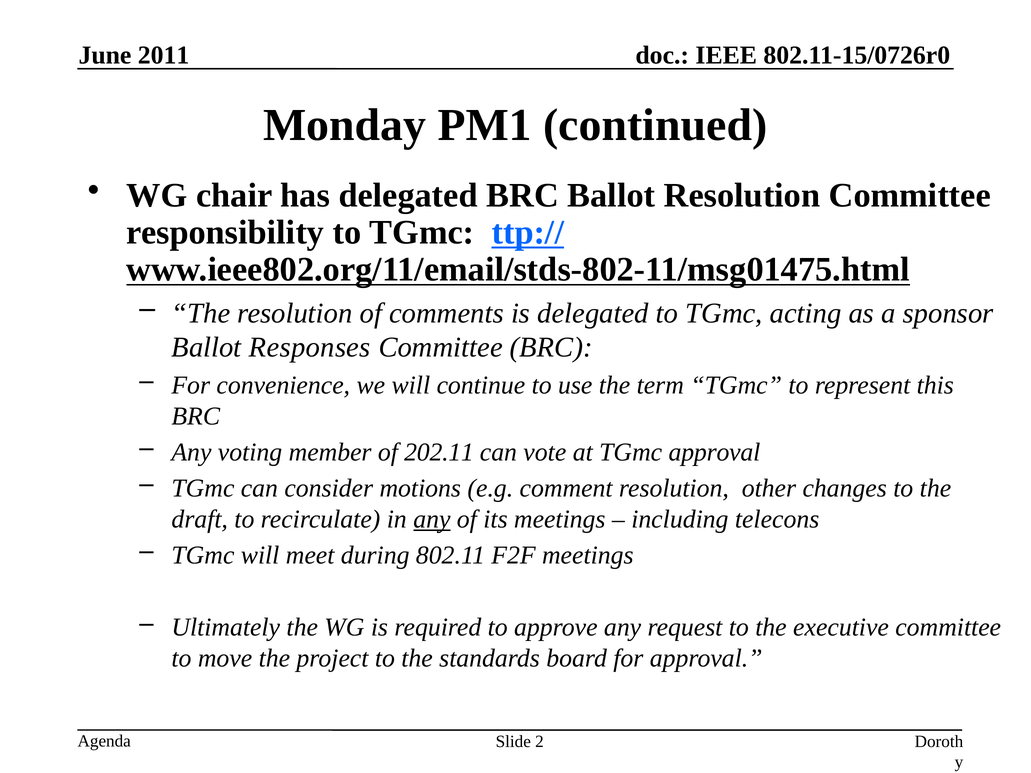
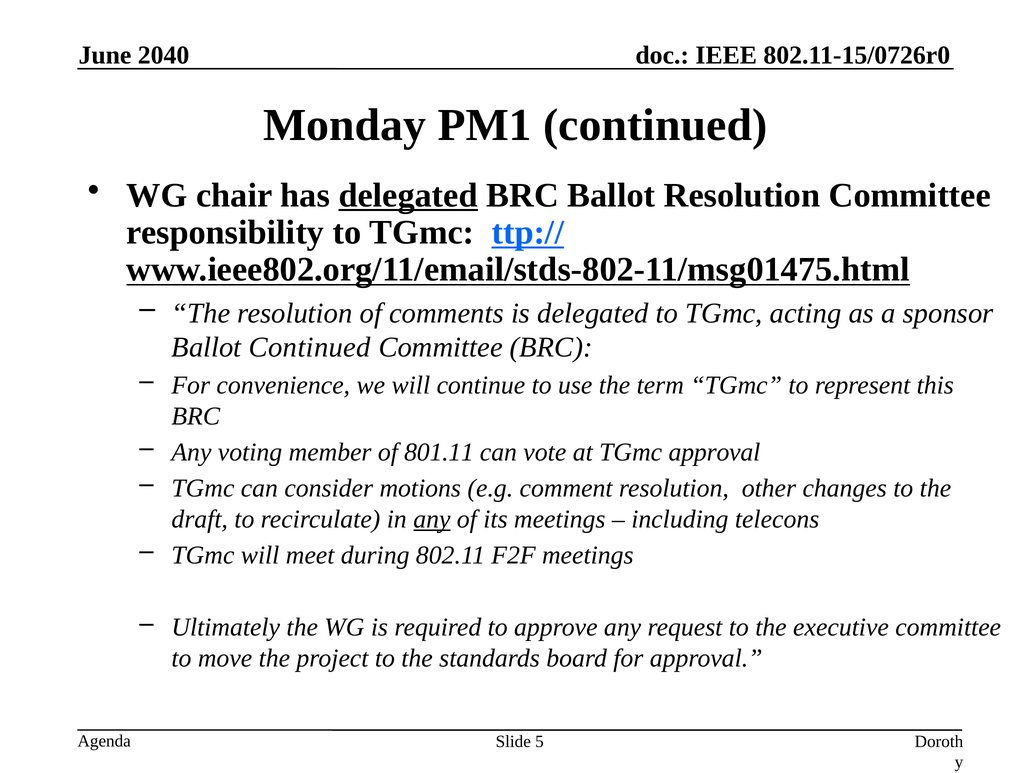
2011: 2011 -> 2040
delegated at (408, 195) underline: none -> present
Ballot Responses: Responses -> Continued
202.11: 202.11 -> 801.11
2: 2 -> 5
